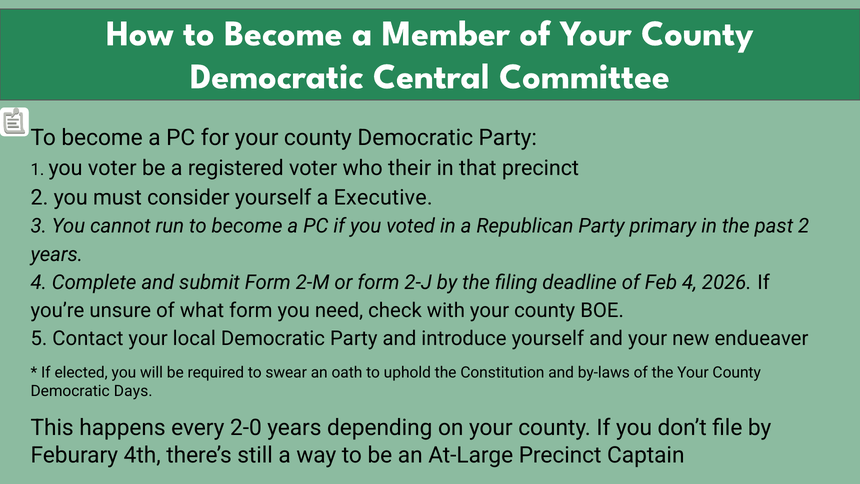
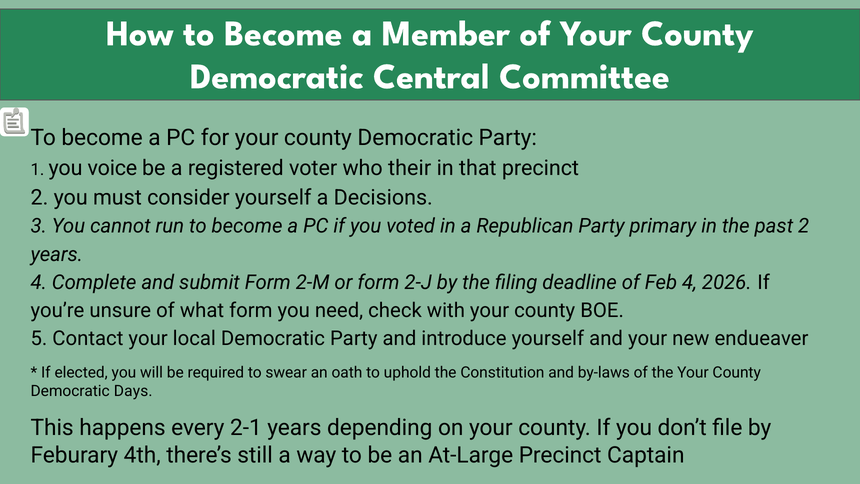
you voter: voter -> voice
Executive: Executive -> Decisions
2-0: 2-0 -> 2-1
